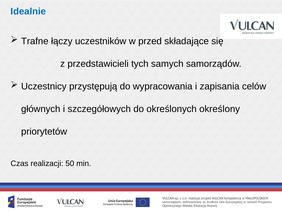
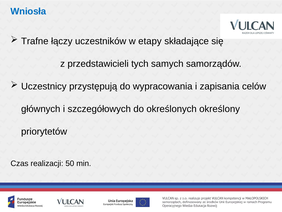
Idealnie: Idealnie -> Wniosła
przed: przed -> etapy
